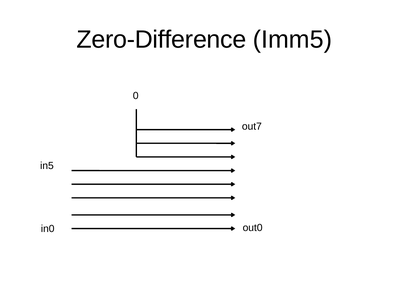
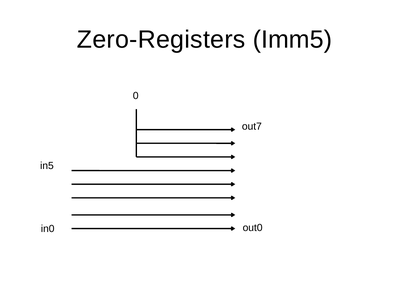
Zero-Difference: Zero-Difference -> Zero-Registers
